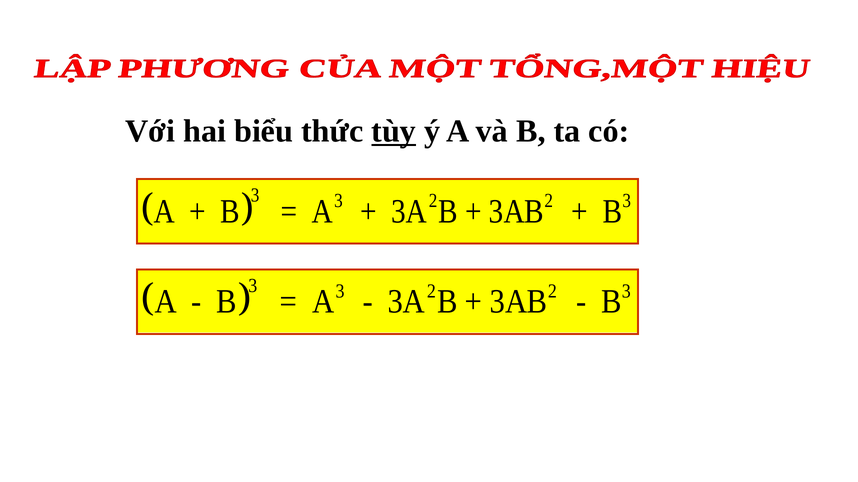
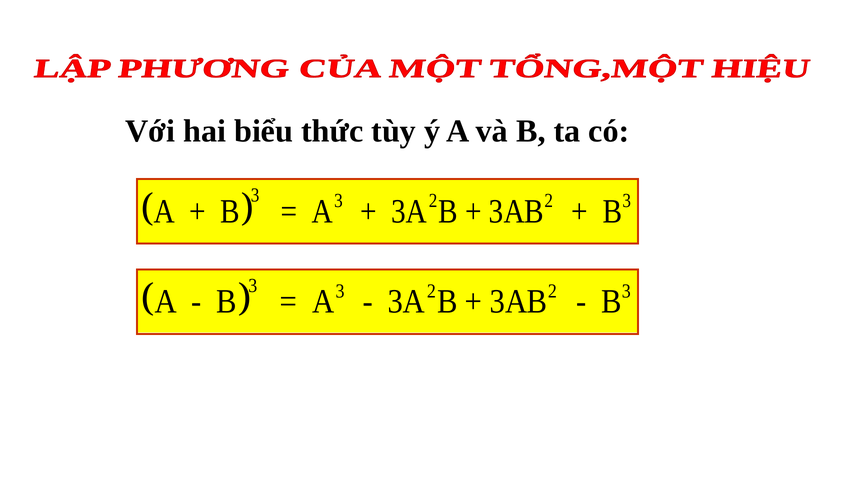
tùy underline: present -> none
